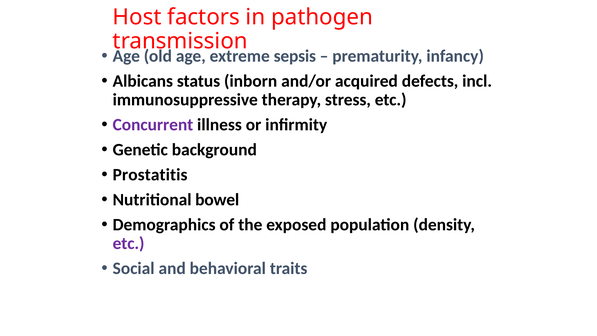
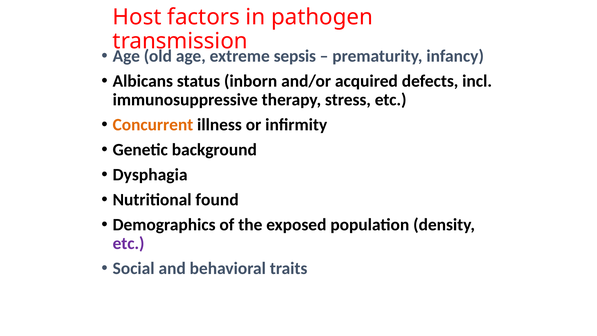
Concurrent colour: purple -> orange
Prostatitis: Prostatitis -> Dysphagia
bowel: bowel -> found
